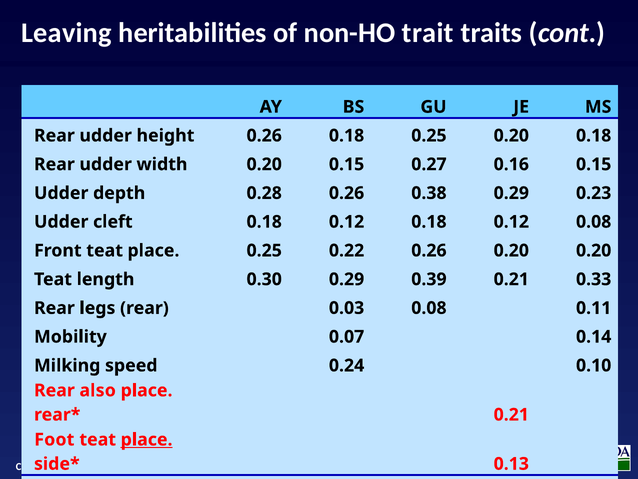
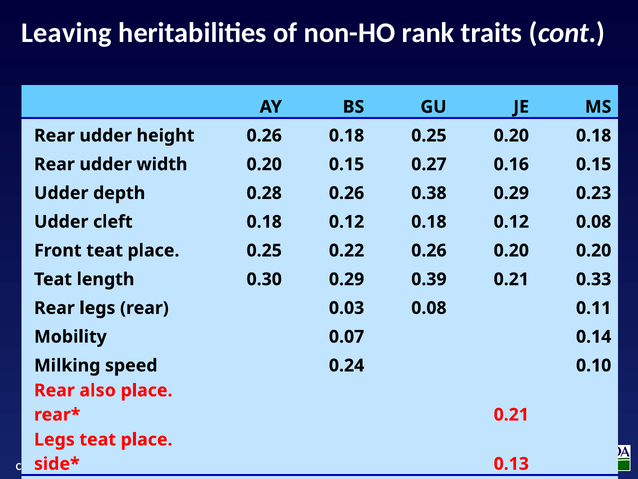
non-HO trait: trait -> rank
Foot at (54, 439): Foot -> Legs
place at (147, 439) underline: present -> none
